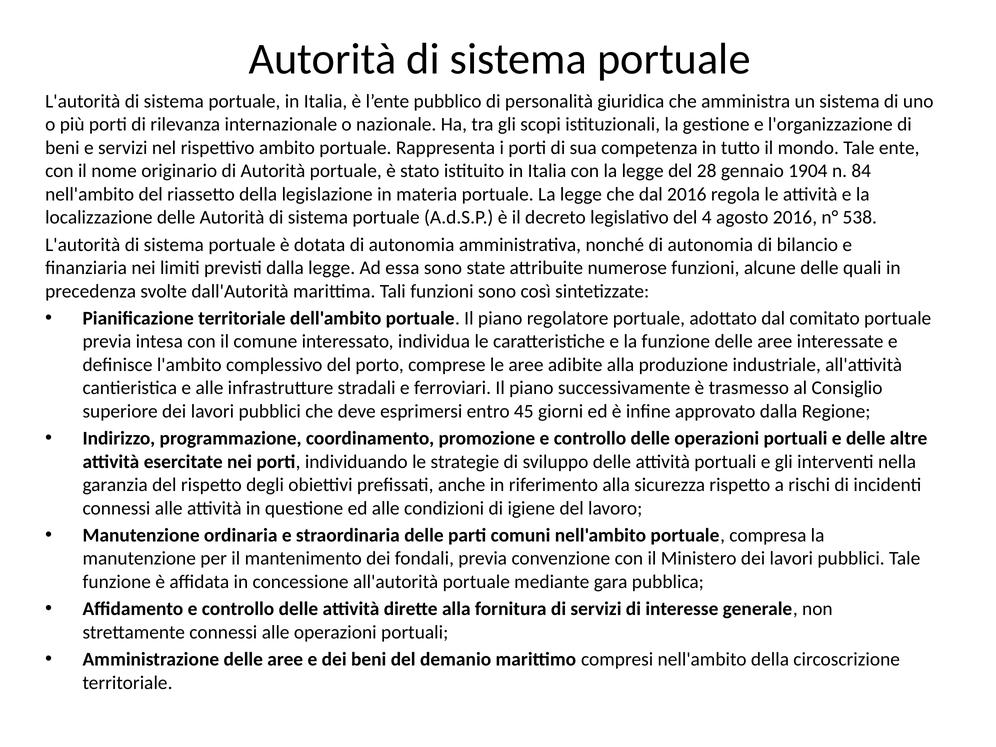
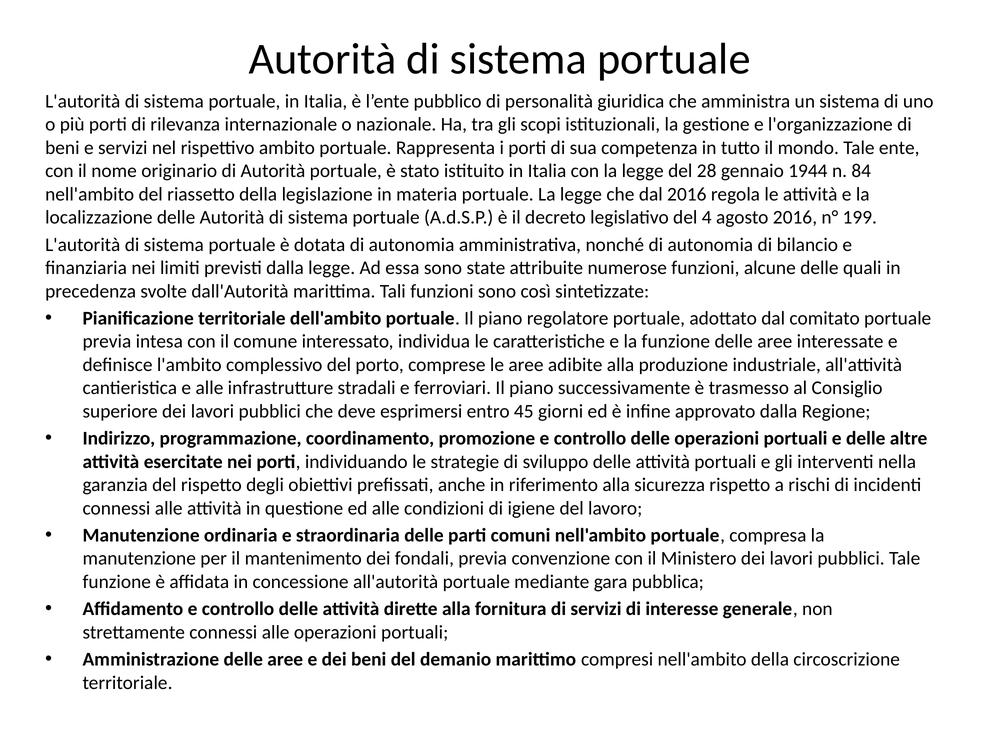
1904: 1904 -> 1944
538: 538 -> 199
